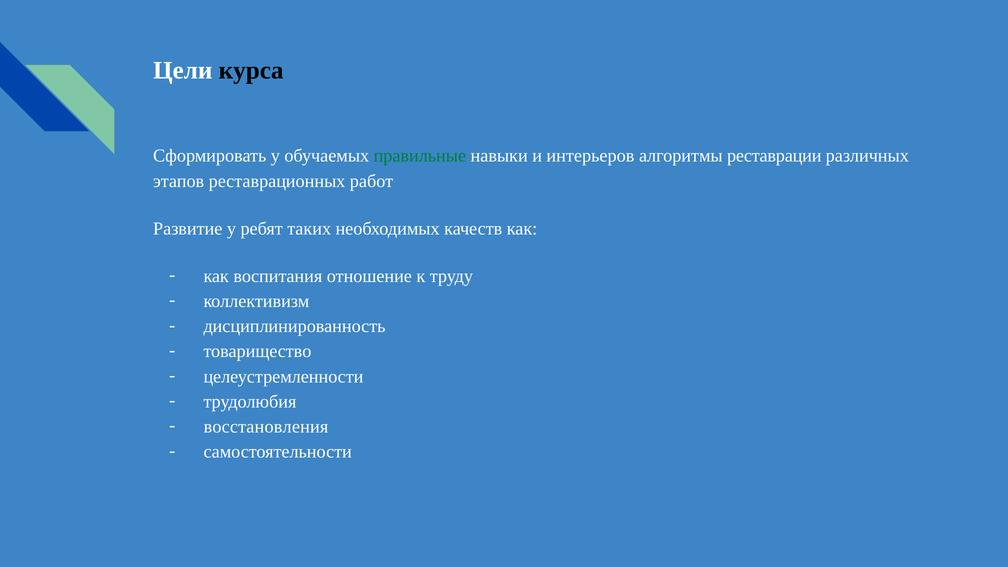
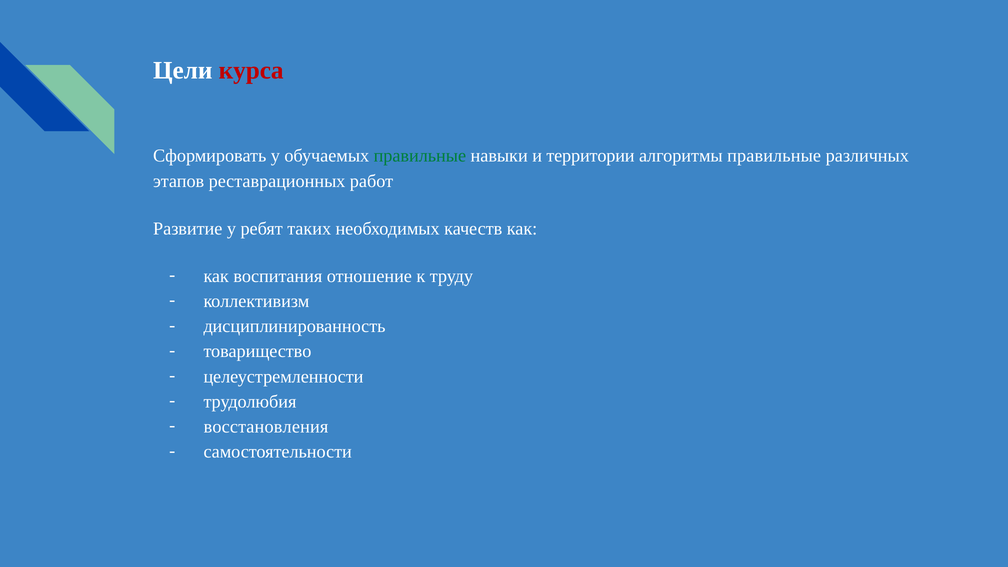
курса colour: black -> red
интерьеров: интерьеров -> территории
алгоритмы реставрации: реставрации -> правильные
